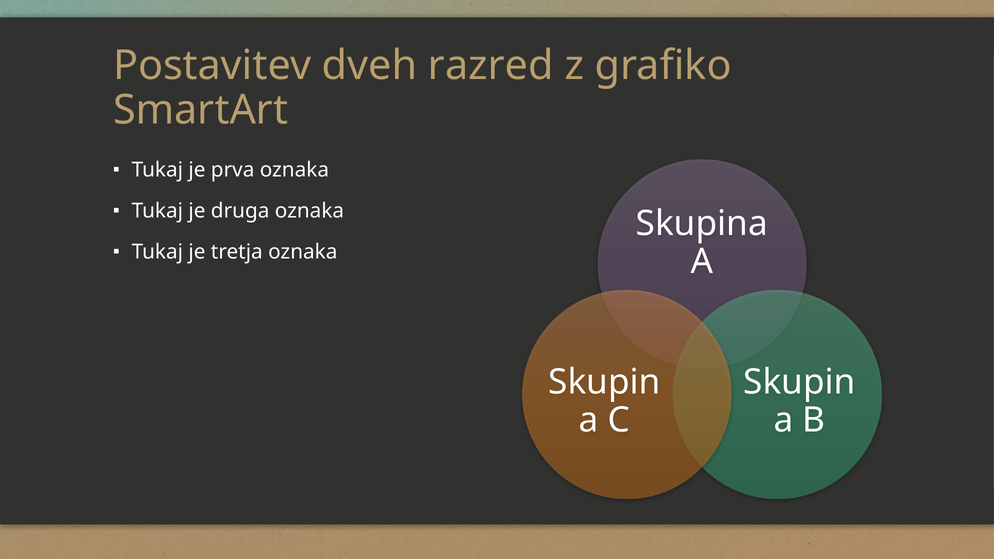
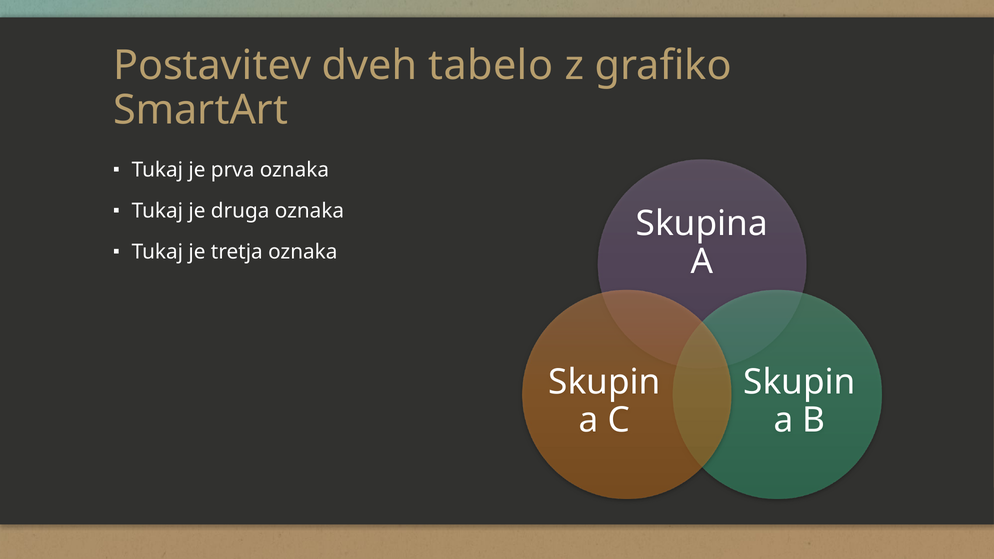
razred: razred -> tabelo
